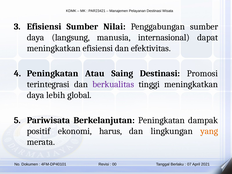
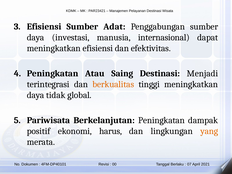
Nilai: Nilai -> Adat
langsung: langsung -> investasi
Promosi: Promosi -> Menjadi
berkualitas colour: purple -> orange
lebih: lebih -> tidak
